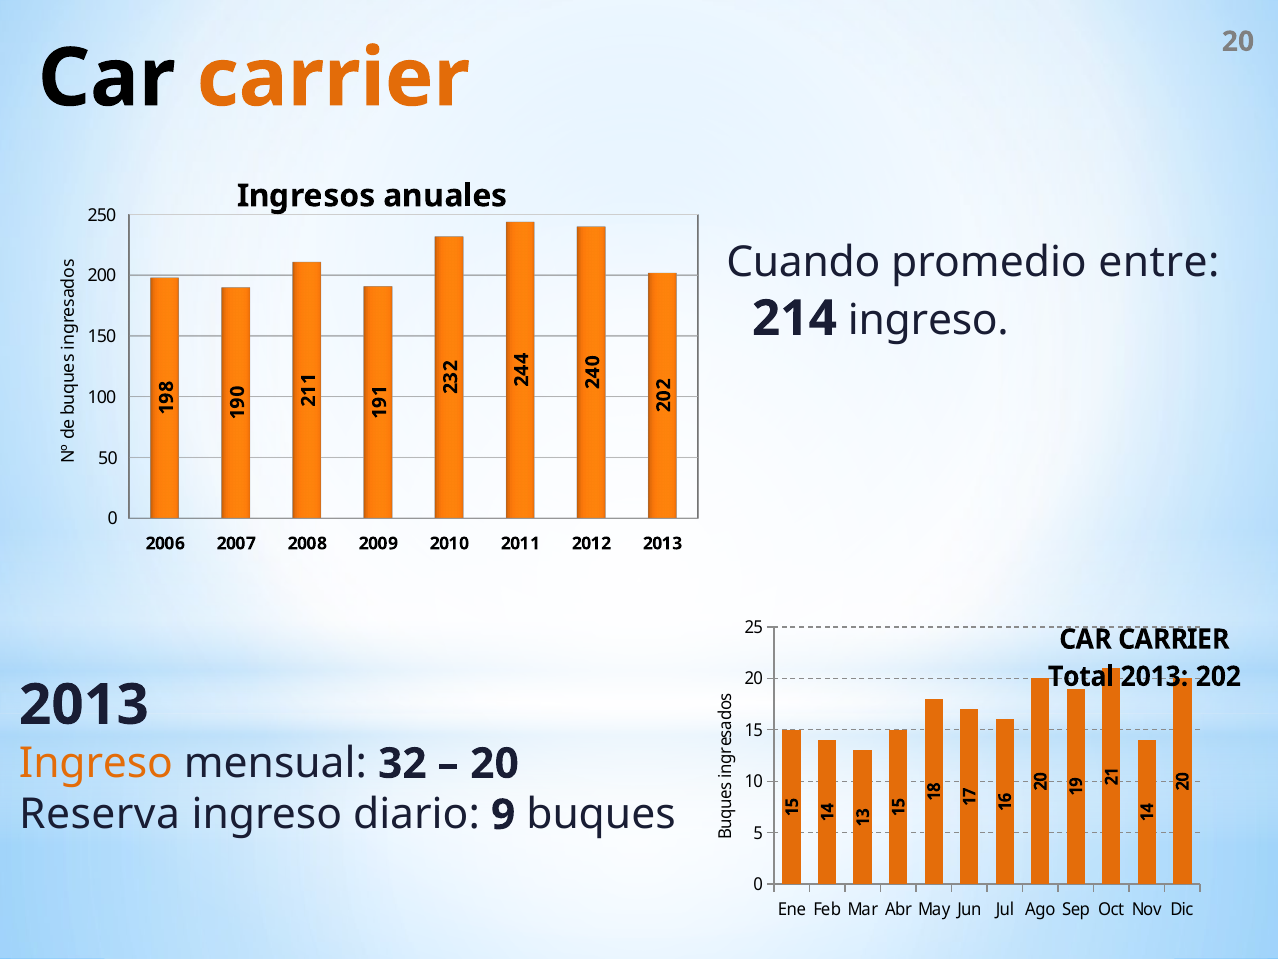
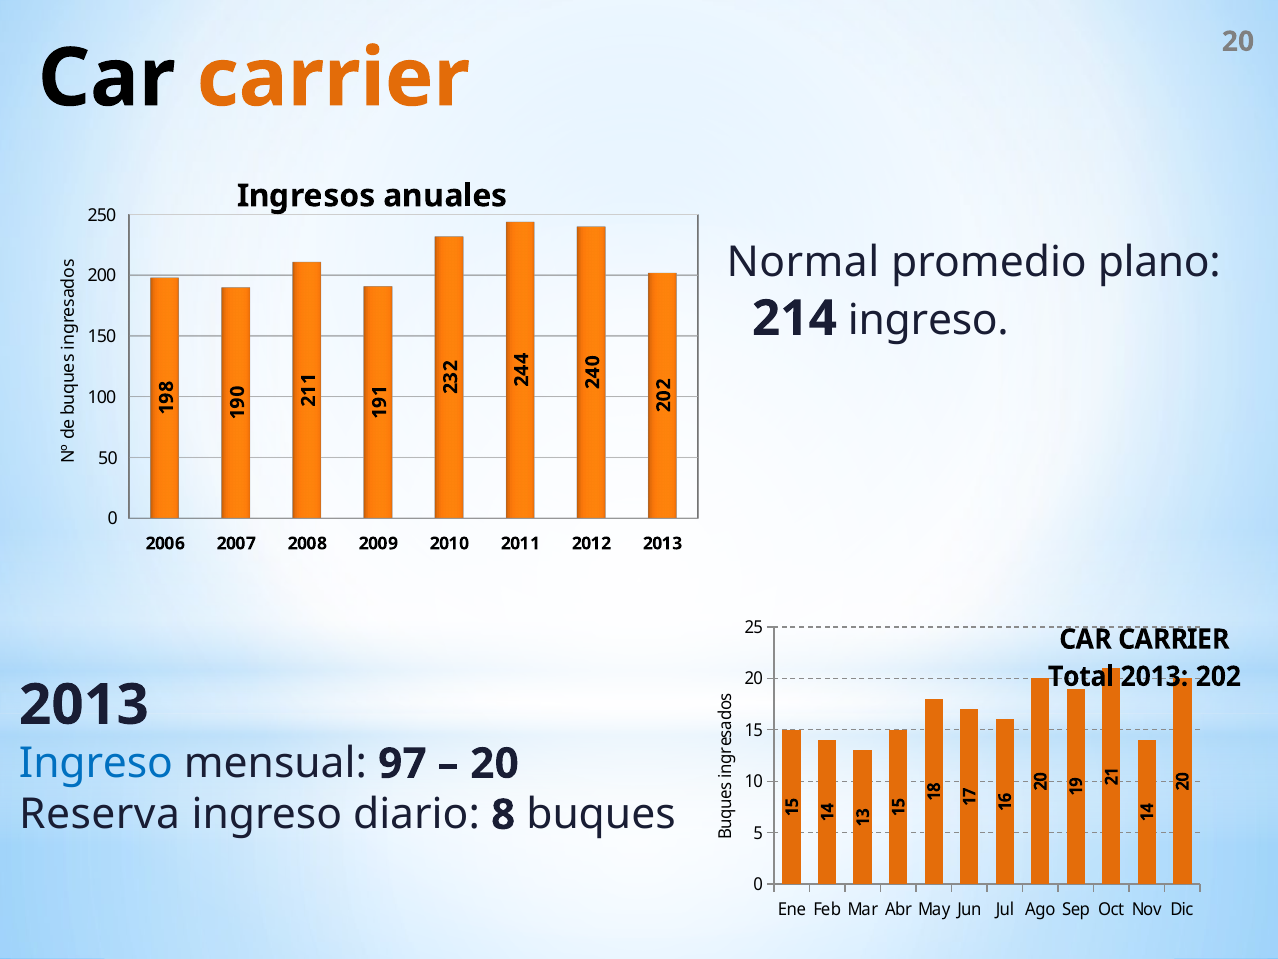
Cuando: Cuando -> Normal
entre: entre -> plano
Ingreso at (96, 763) colour: orange -> blue
32: 32 -> 97
diario 9: 9 -> 8
